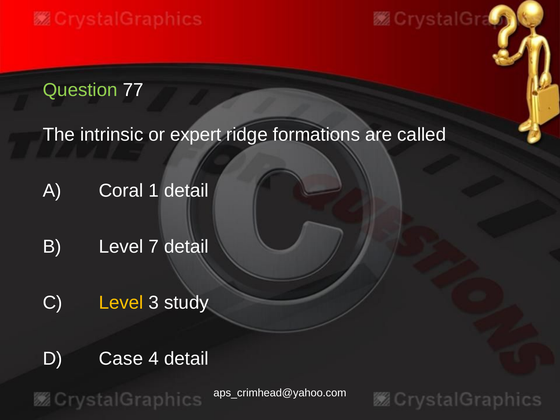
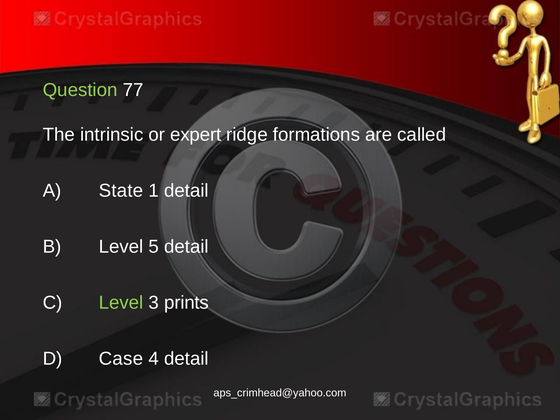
Coral: Coral -> State
7: 7 -> 5
Level at (121, 303) colour: yellow -> light green
study: study -> prints
